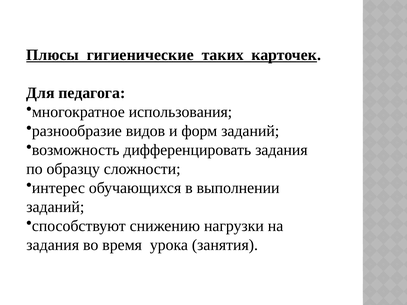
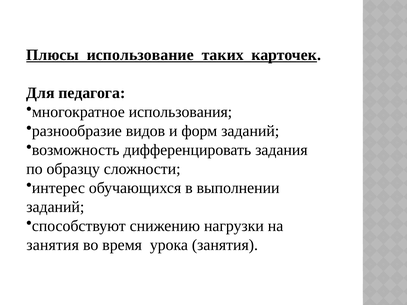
гигиенические: гигиенические -> использование
задания at (53, 245): задания -> занятия
